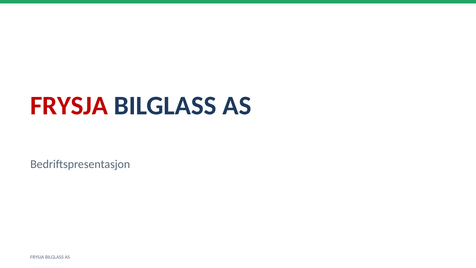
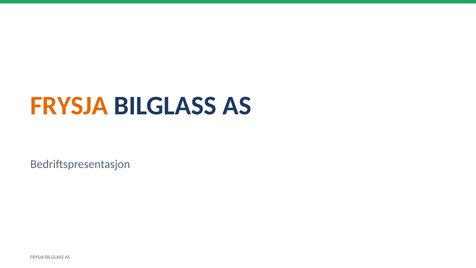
FRYSJA at (69, 106) colour: red -> orange
